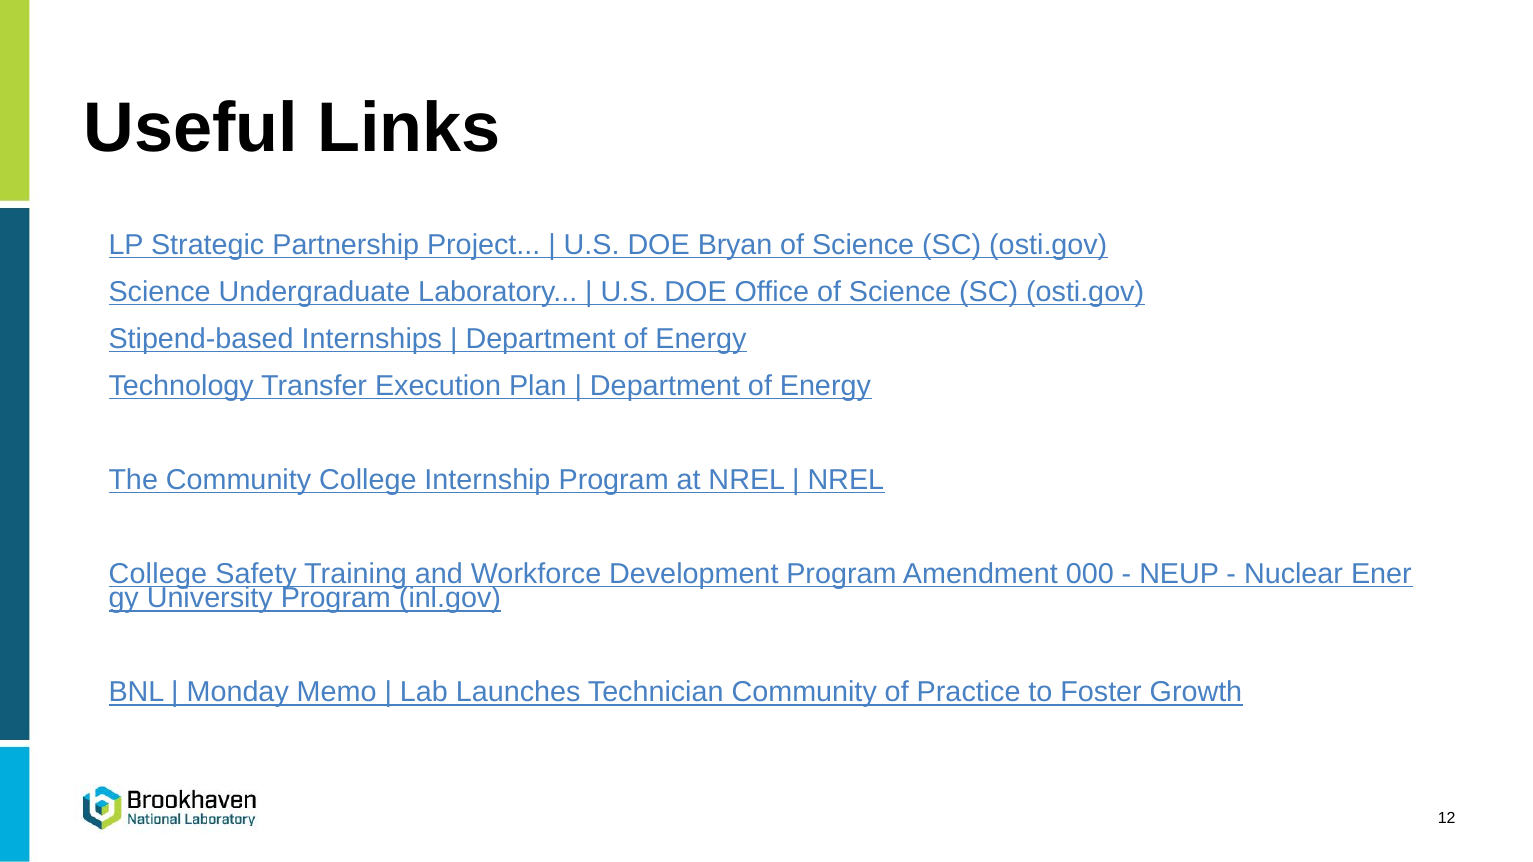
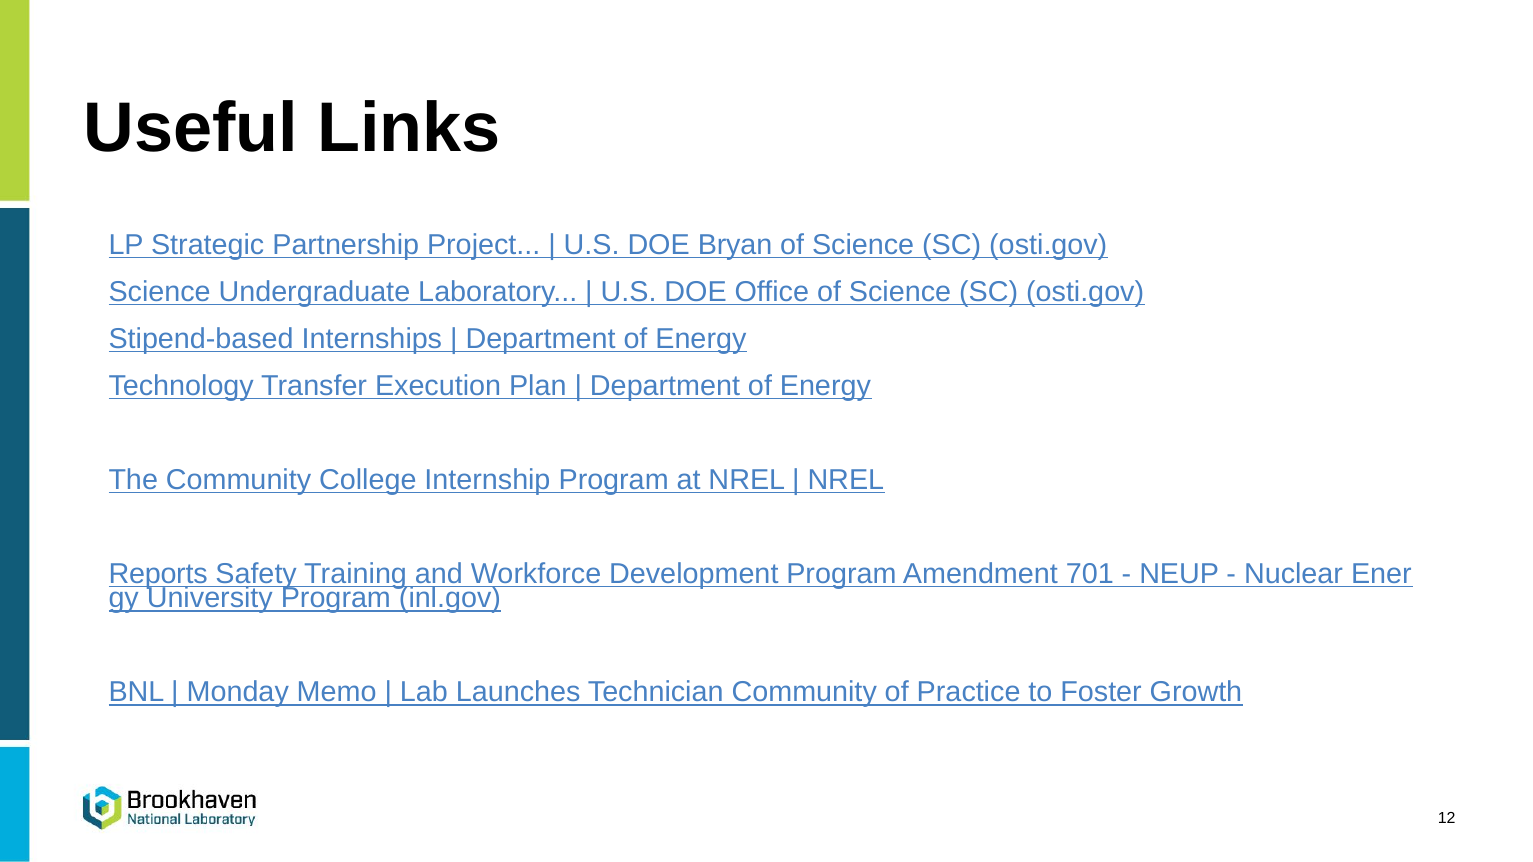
College at (158, 574): College -> Reports
000: 000 -> 701
